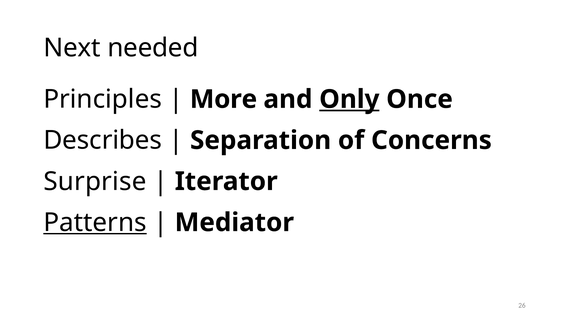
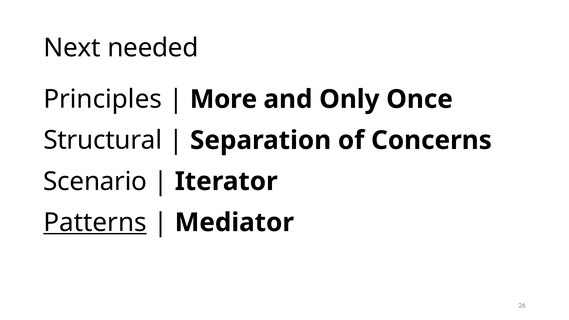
Only underline: present -> none
Describes: Describes -> Structural
Surprise: Surprise -> Scenario
